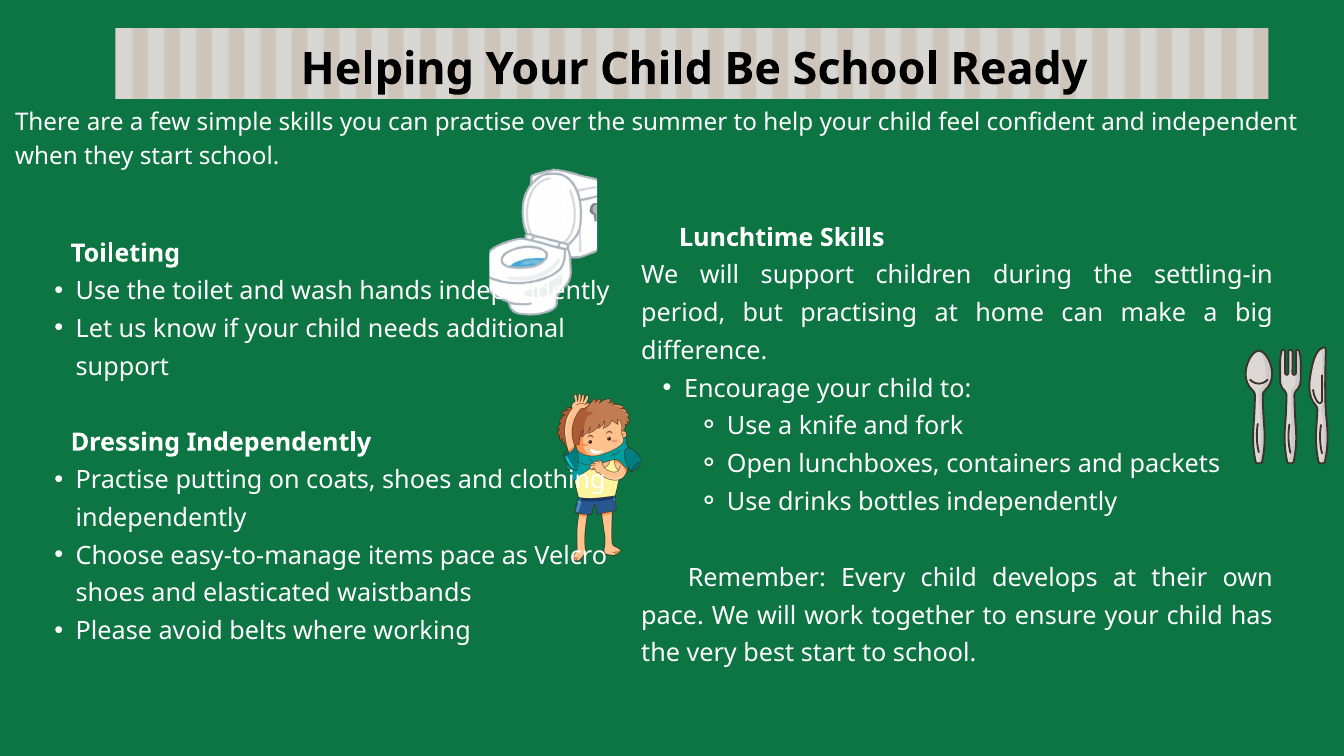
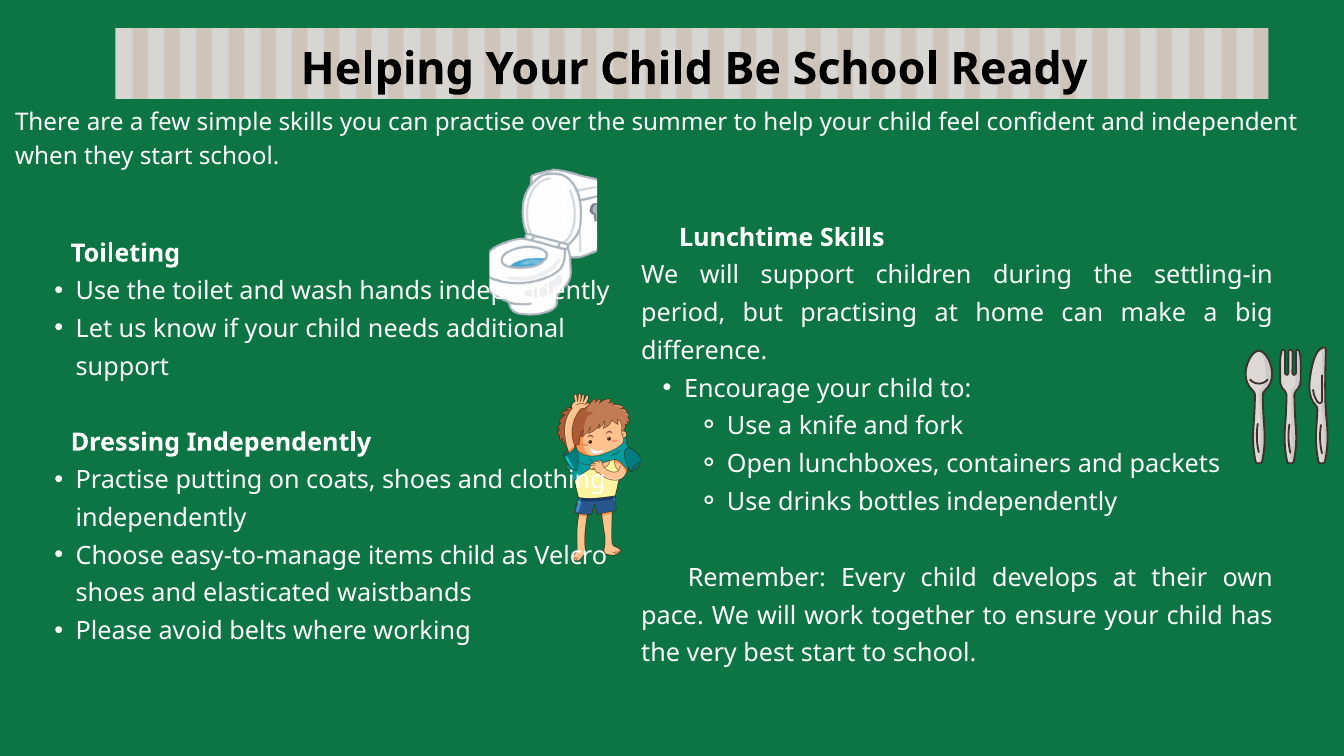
items pace: pace -> child
